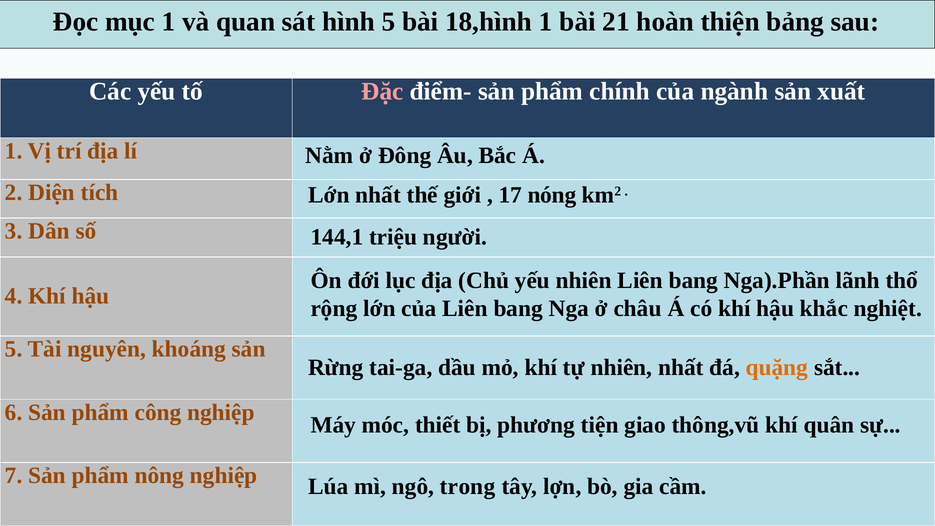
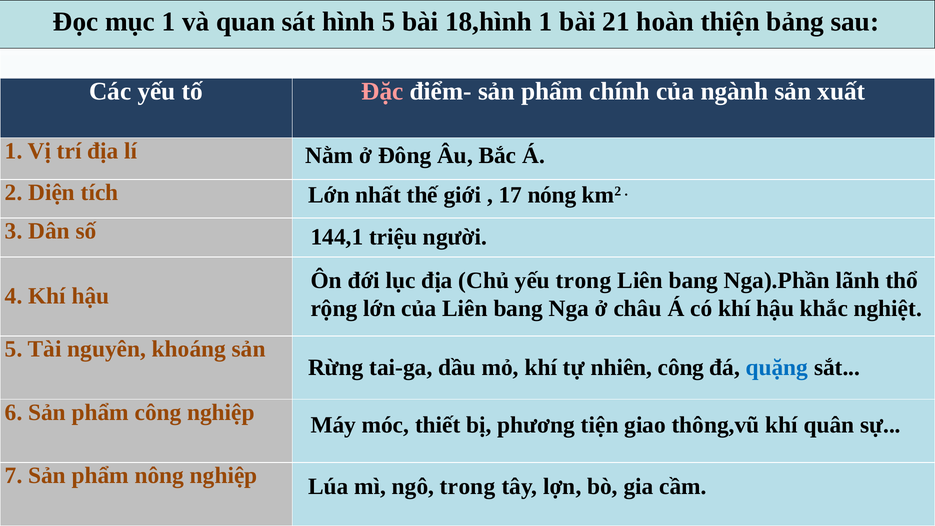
yếu nhiên: nhiên -> trong
nhiên nhất: nhất -> công
quặng colour: orange -> blue
